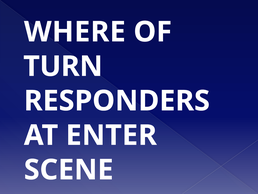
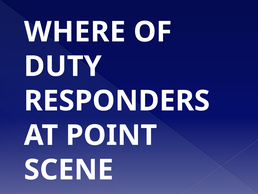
TURN: TURN -> DUTY
ENTER: ENTER -> POINT
